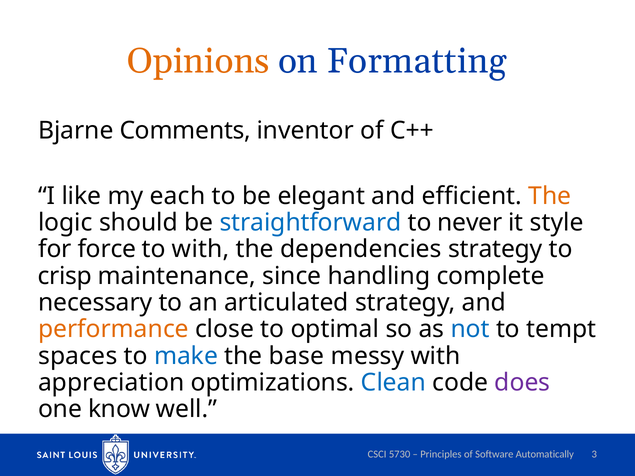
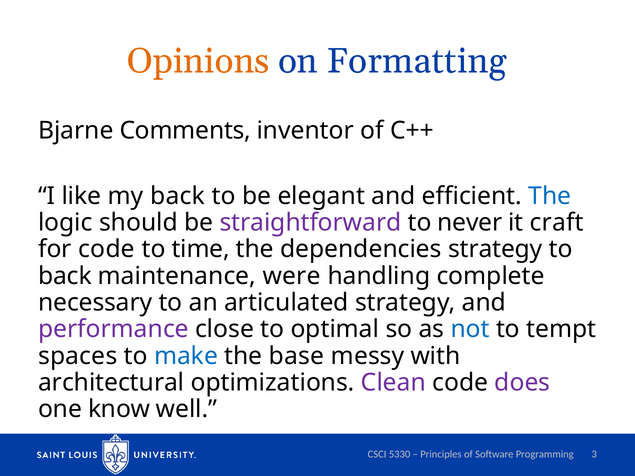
my each: each -> back
The at (550, 196) colour: orange -> blue
straightforward colour: blue -> purple
style: style -> craft
for force: force -> code
to with: with -> time
crisp at (65, 276): crisp -> back
since: since -> were
performance colour: orange -> purple
appreciation: appreciation -> architectural
Clean colour: blue -> purple
5730: 5730 -> 5330
Automatically: Automatically -> Programming
